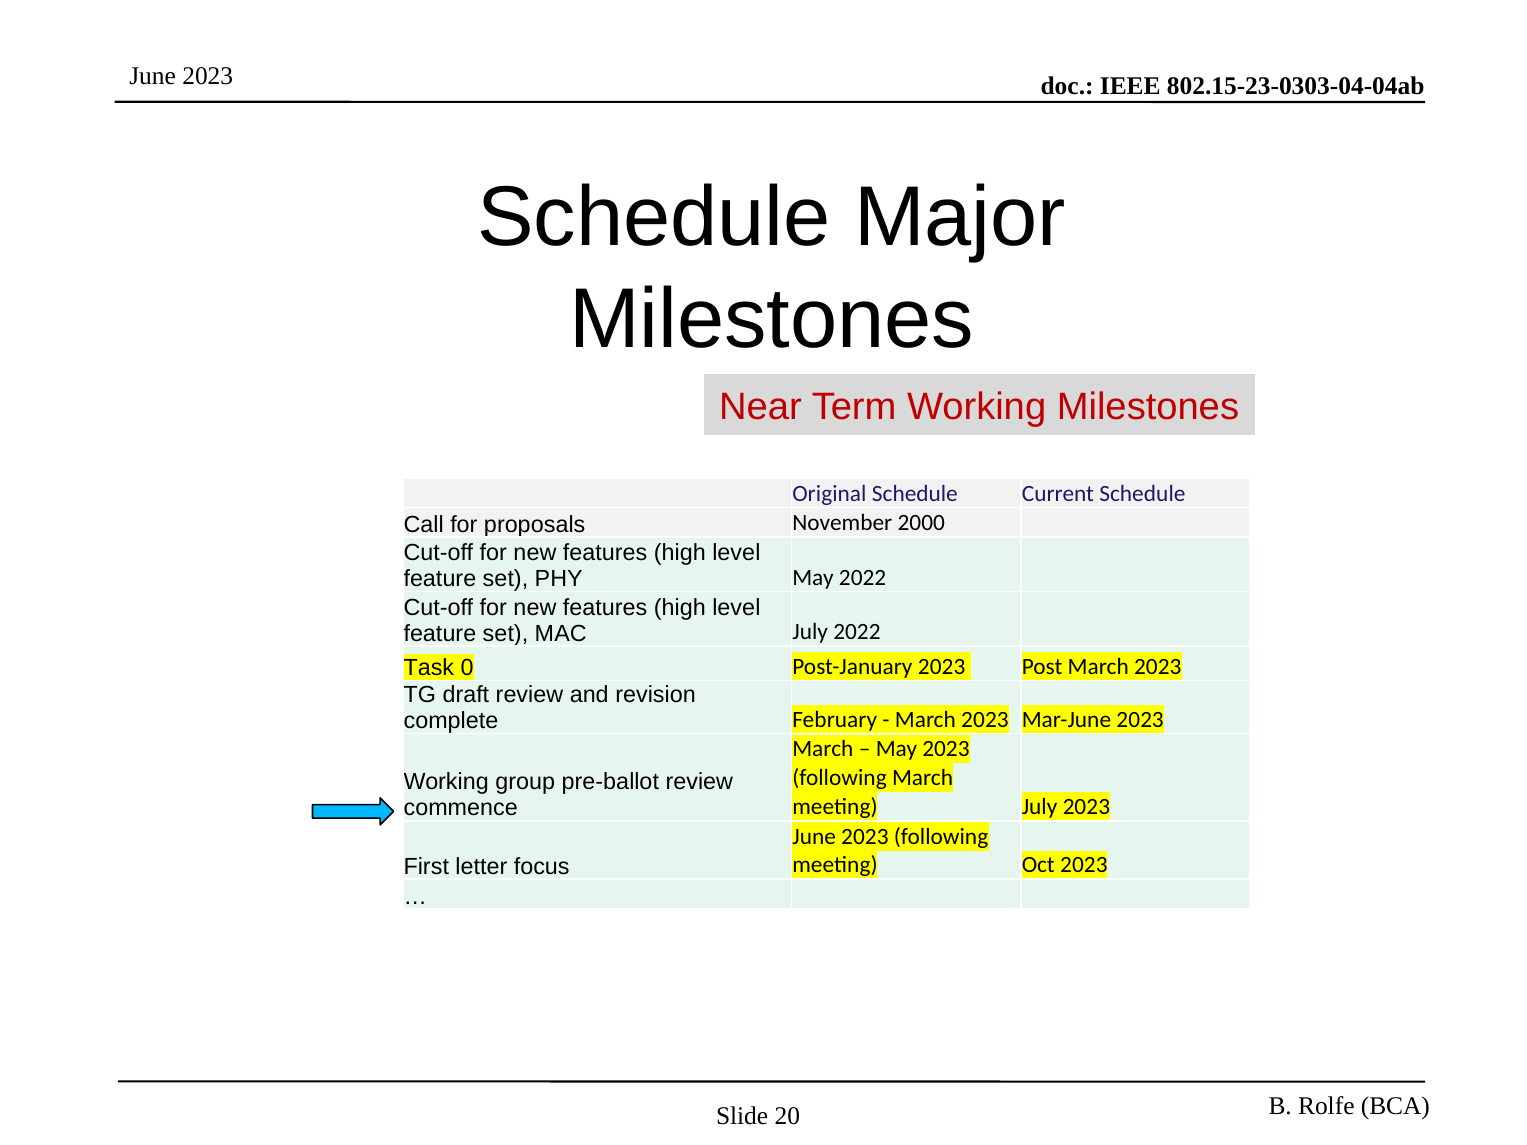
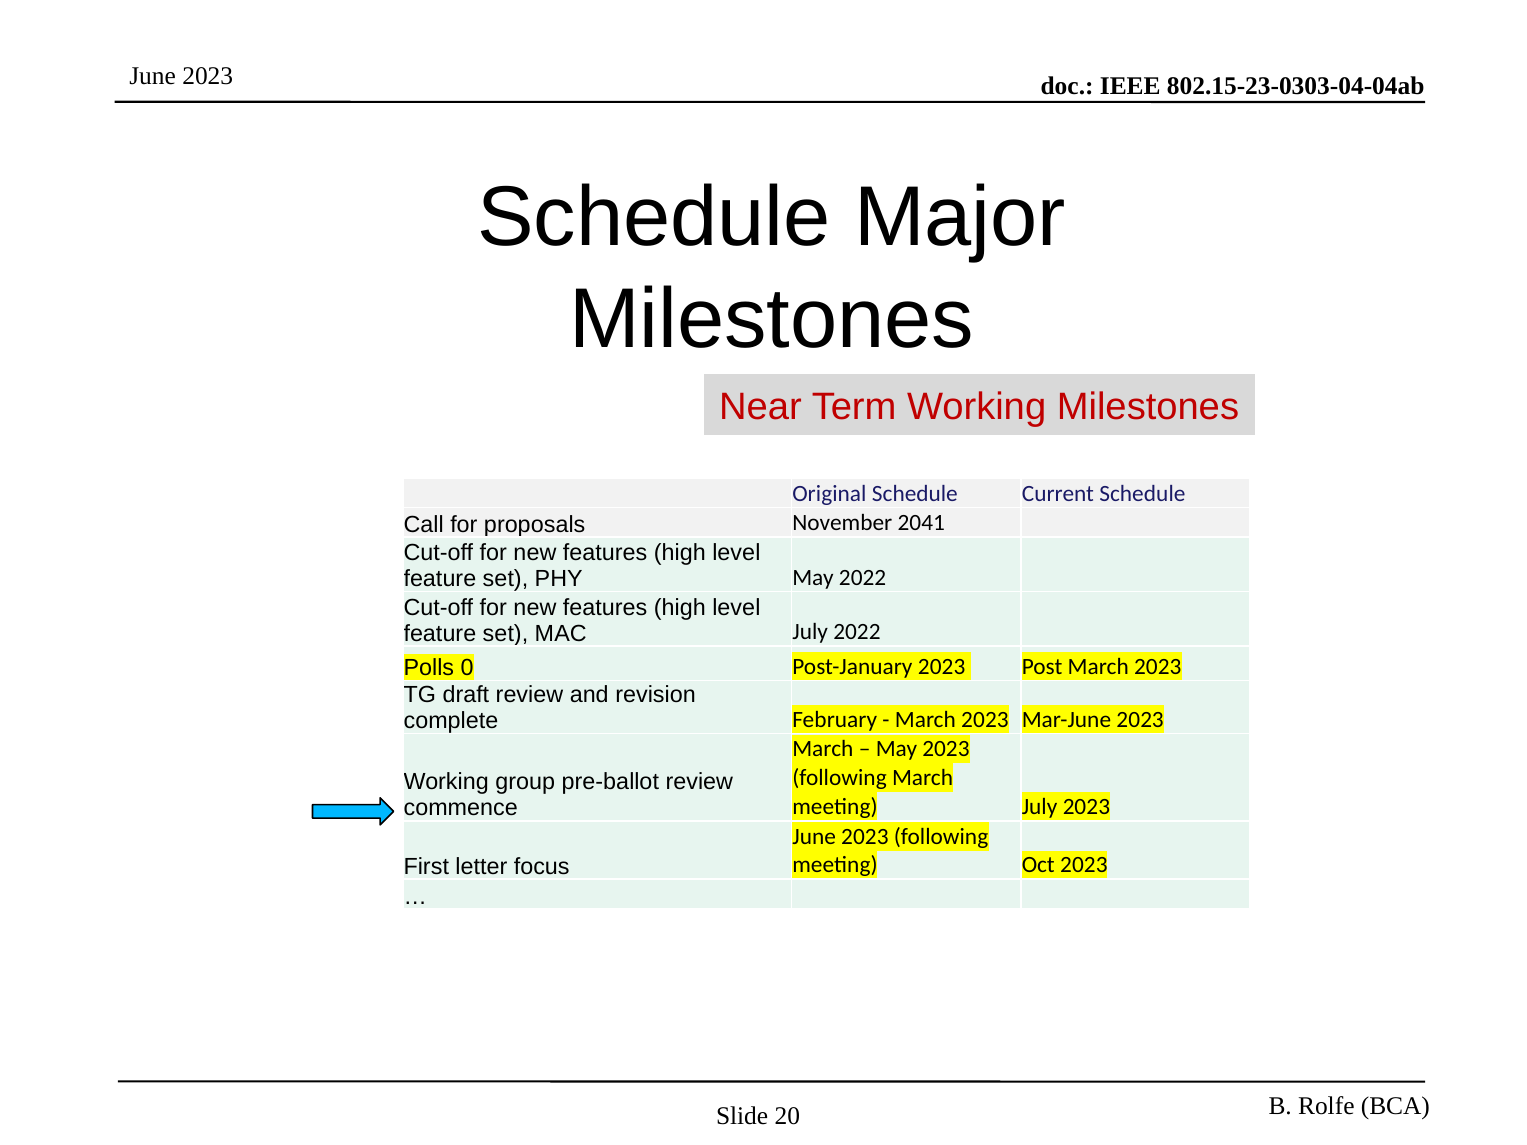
2000: 2000 -> 2041
Task: Task -> Polls
